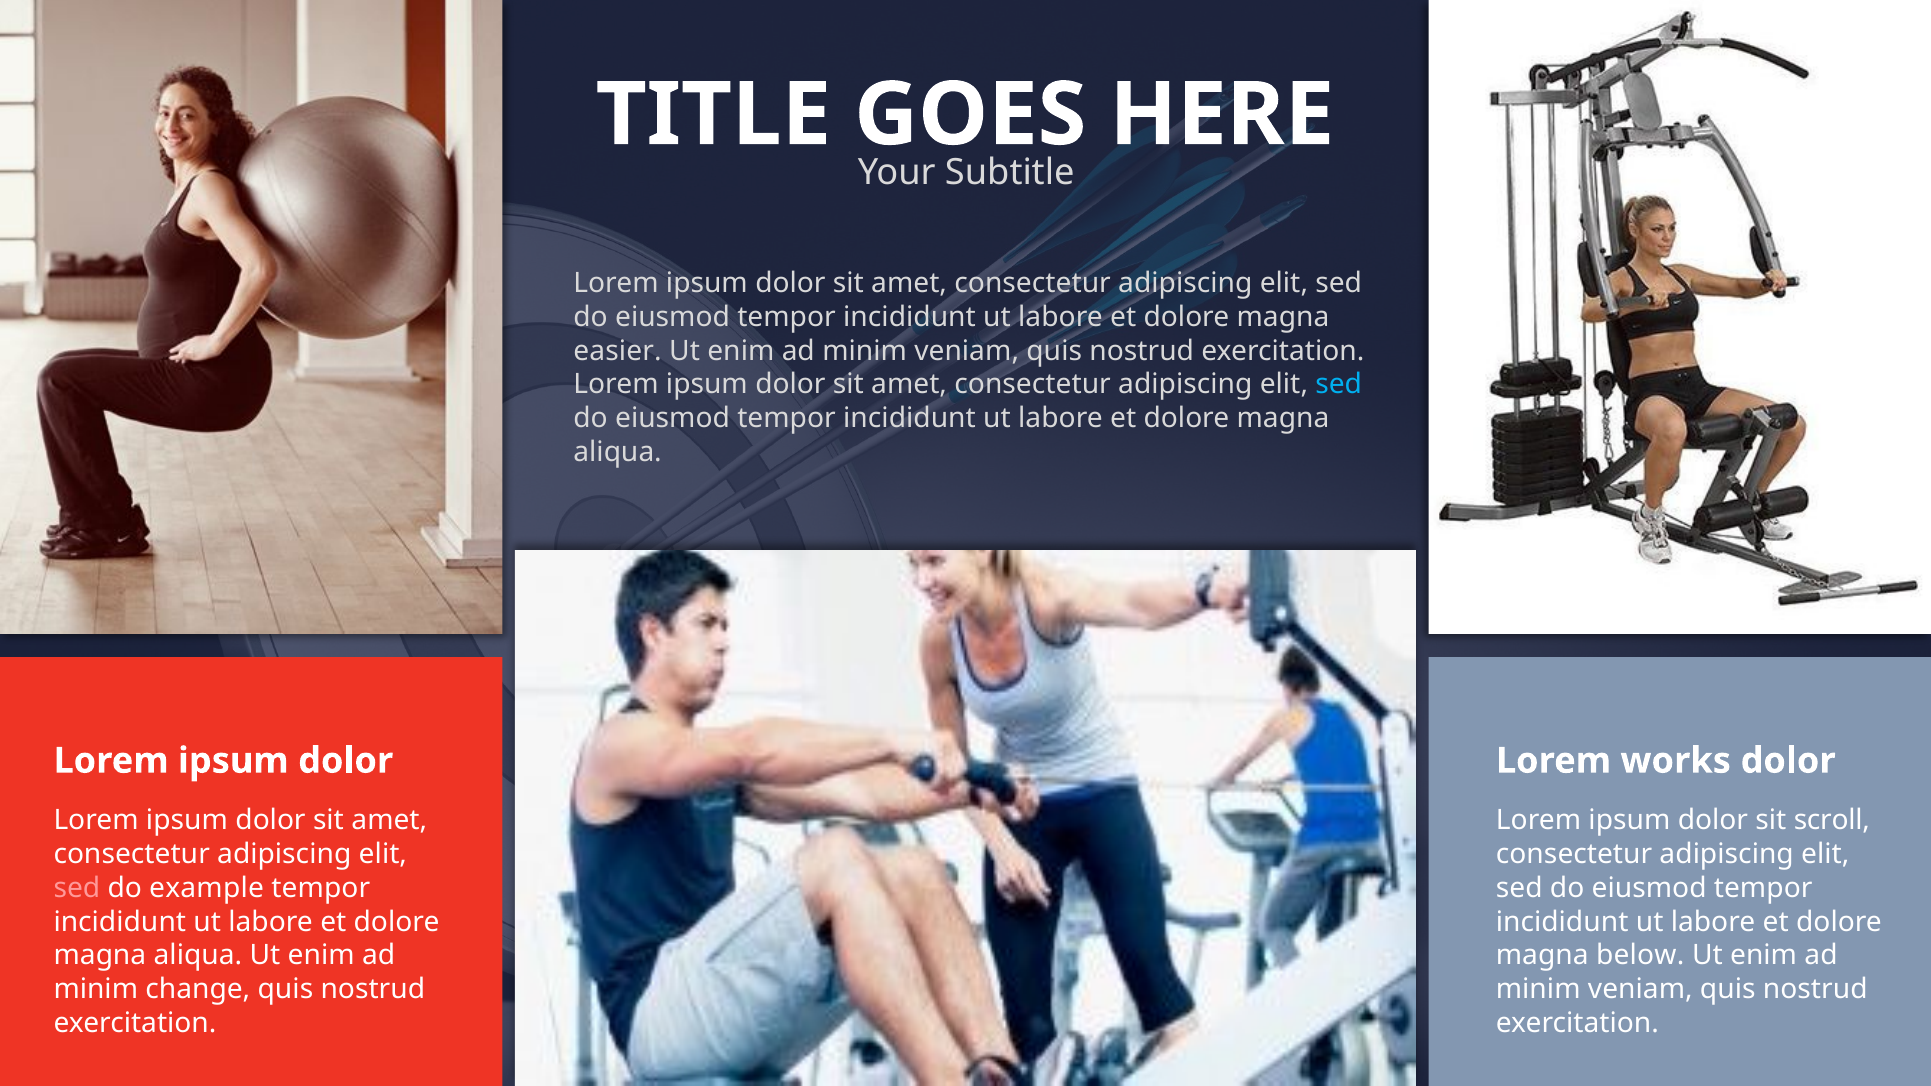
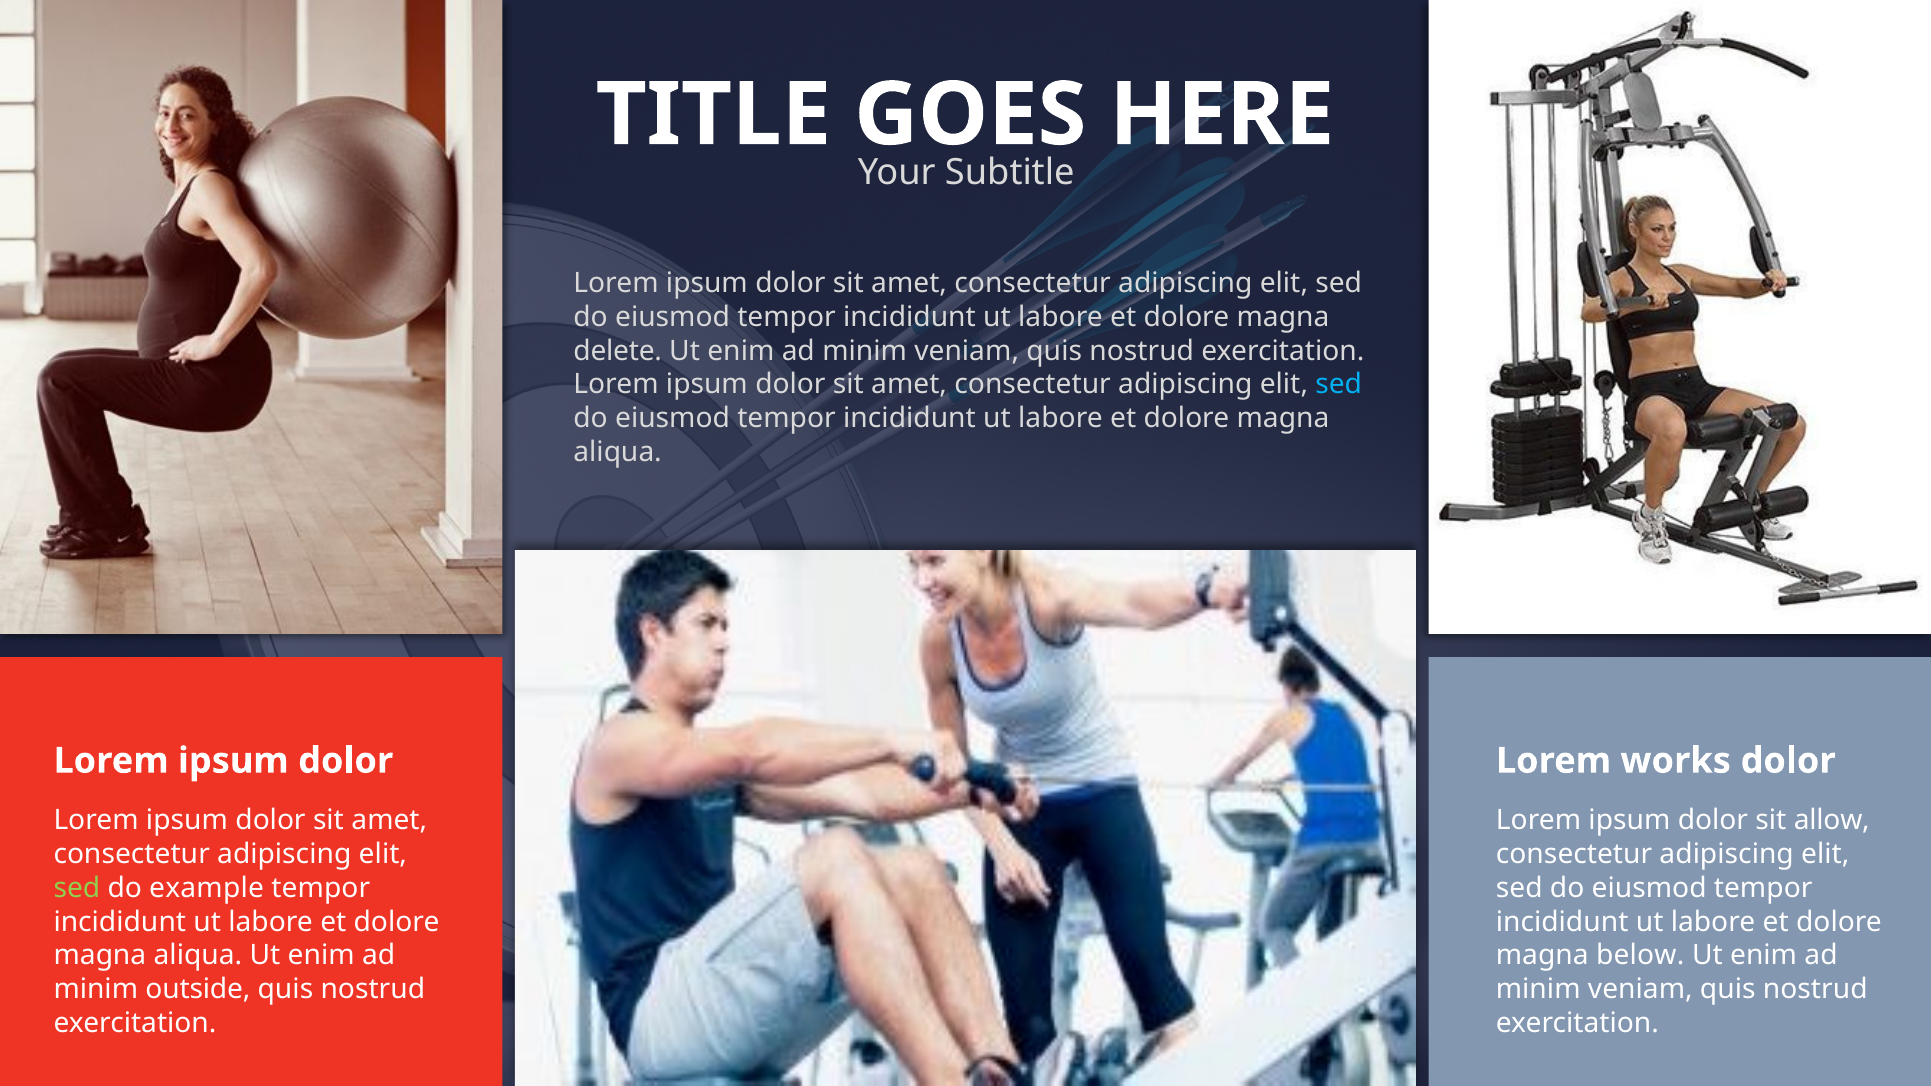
easier: easier -> delete
scroll: scroll -> allow
sed at (77, 888) colour: pink -> light green
change: change -> outside
